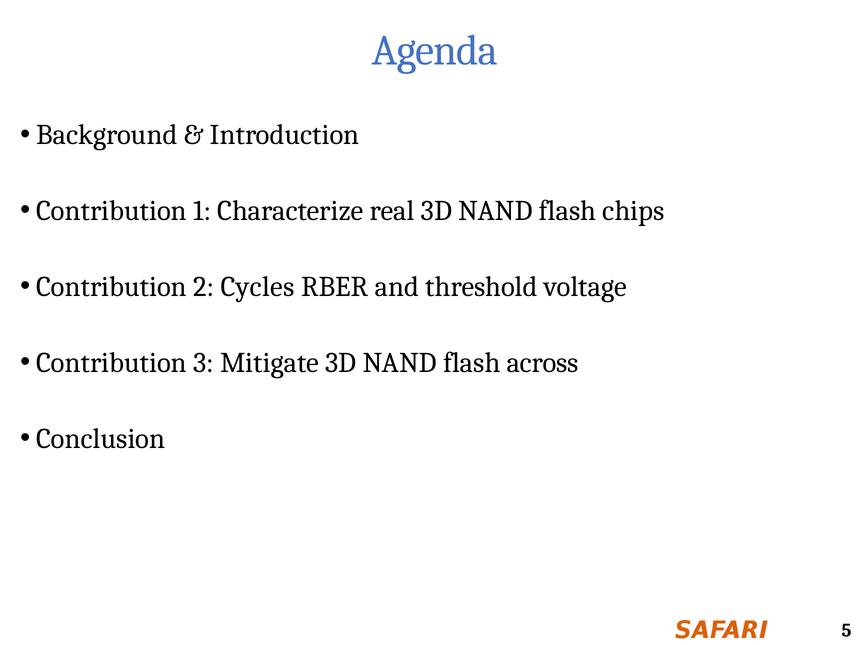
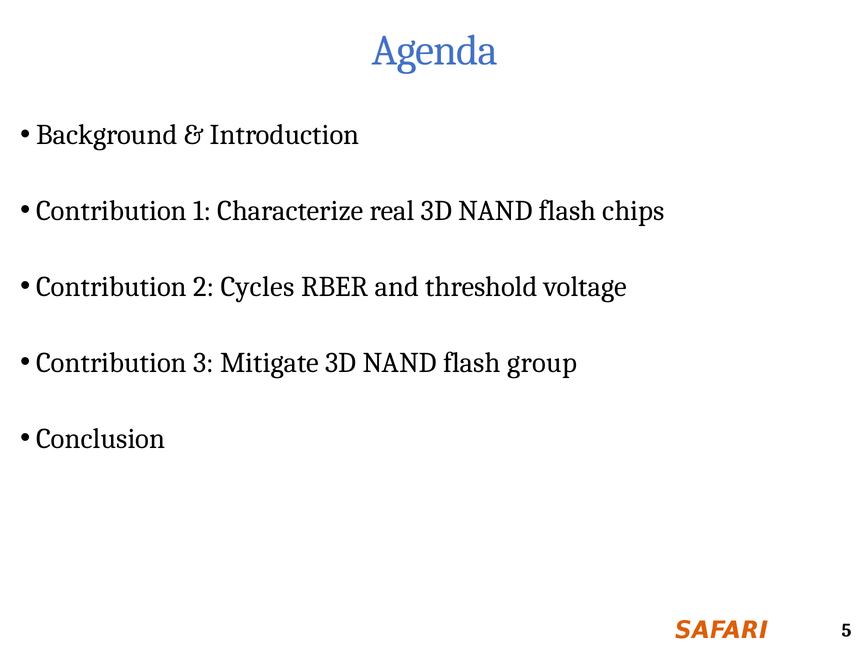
across: across -> group
